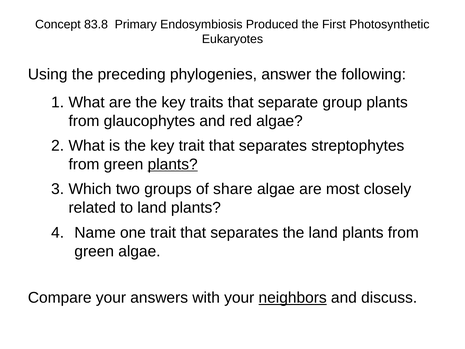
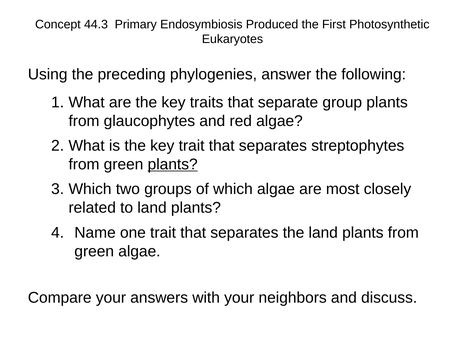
83.8: 83.8 -> 44.3
of share: share -> which
neighbors underline: present -> none
